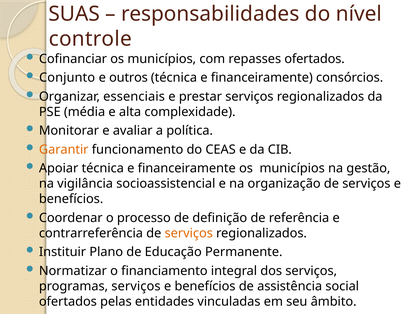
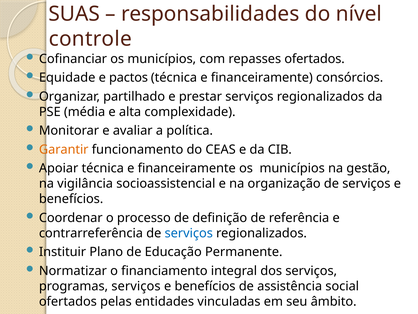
Conjunto: Conjunto -> Equidade
outros: outros -> pactos
essenciais: essenciais -> partilhado
serviços at (189, 233) colour: orange -> blue
